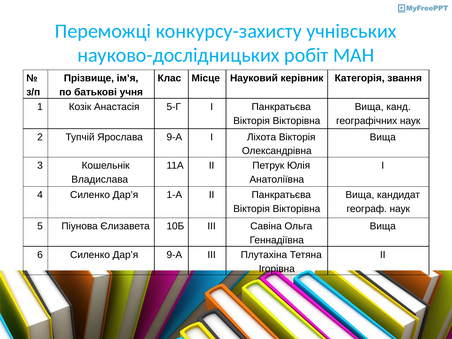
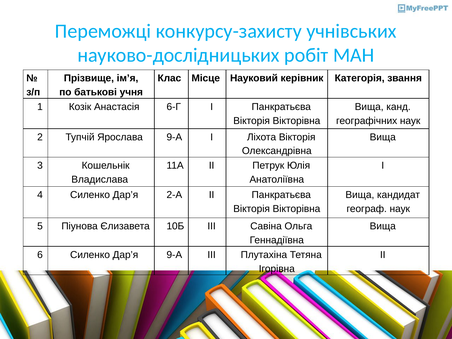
5-Г: 5-Г -> 6-Г
1-А: 1-А -> 2-А
